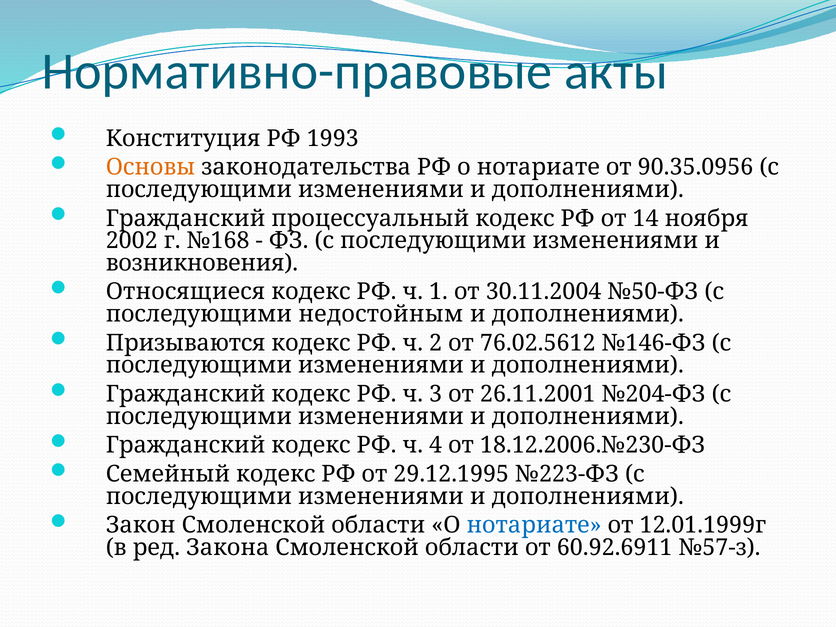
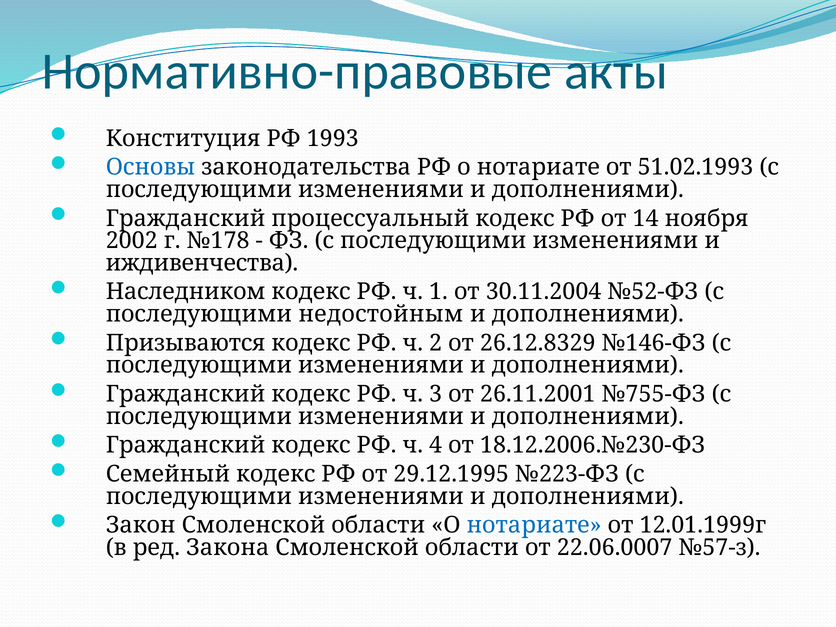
Основы colour: orange -> blue
90.35.0956: 90.35.0956 -> 51.02.1993
№168: №168 -> №178
возникновения: возникновения -> иждивенчества
Относящиеся: Относящиеся -> Наследником
№50-ФЗ: №50-ФЗ -> №52-ФЗ
76.02.5612: 76.02.5612 -> 26.12.8329
№204-ФЗ: №204-ФЗ -> №755-ФЗ
60.92.6911: 60.92.6911 -> 22.06.0007
